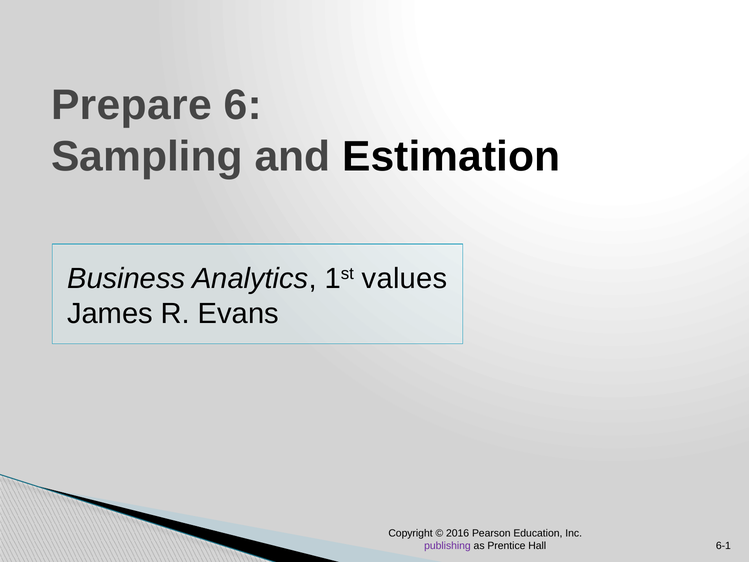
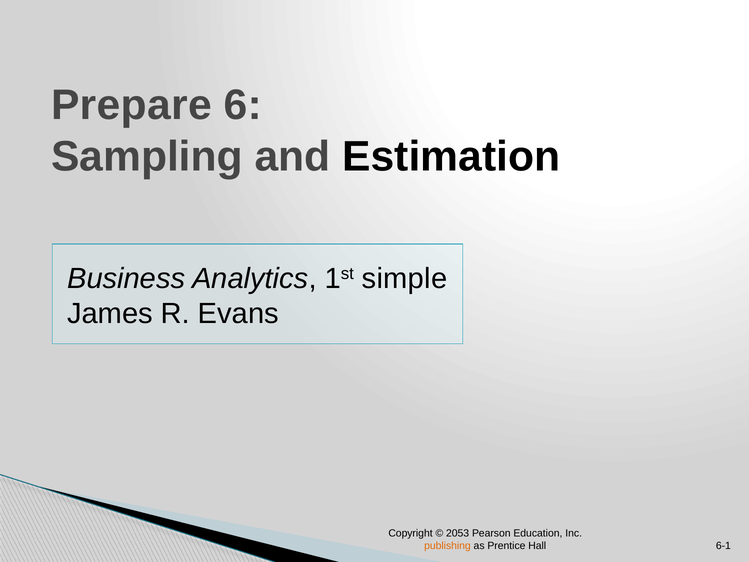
values: values -> simple
2016: 2016 -> 2053
publishing colour: purple -> orange
